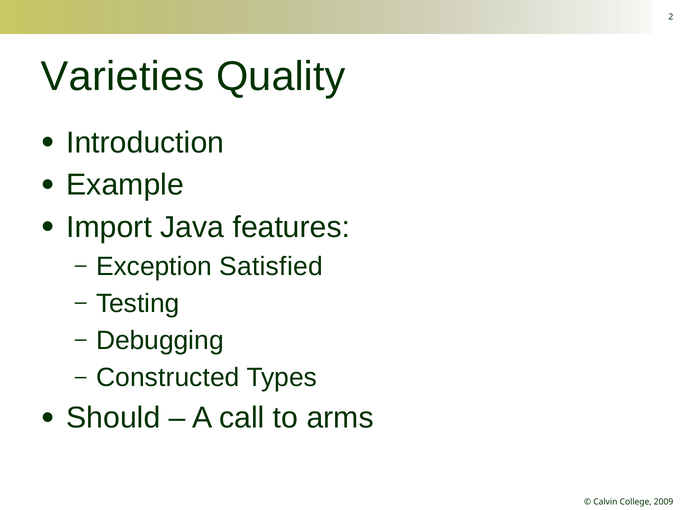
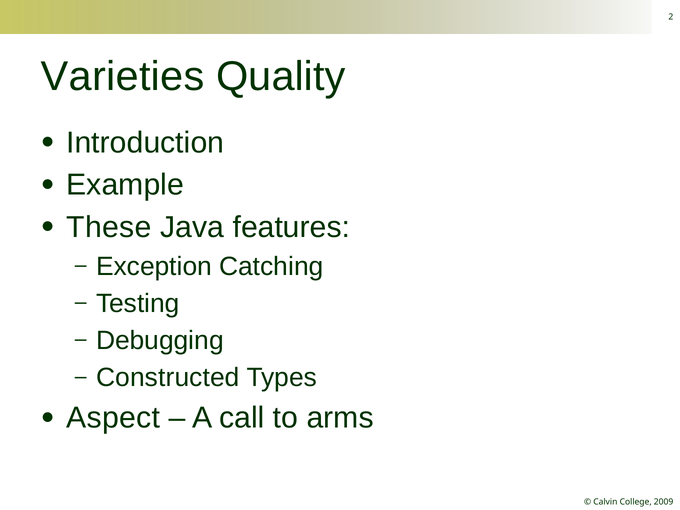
Import: Import -> These
Satisfied: Satisfied -> Catching
Should: Should -> Aspect
